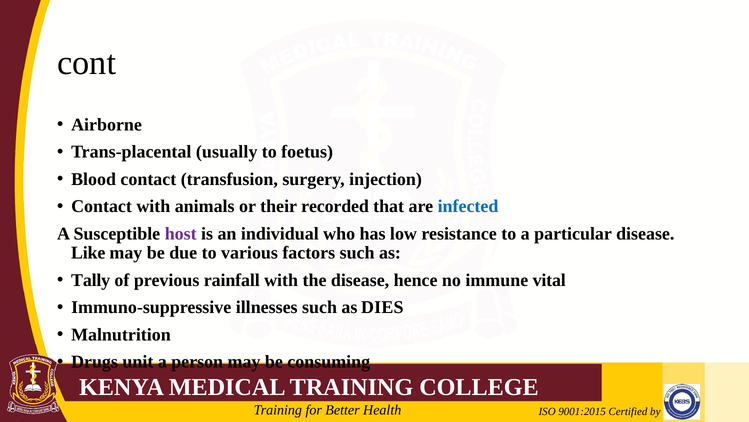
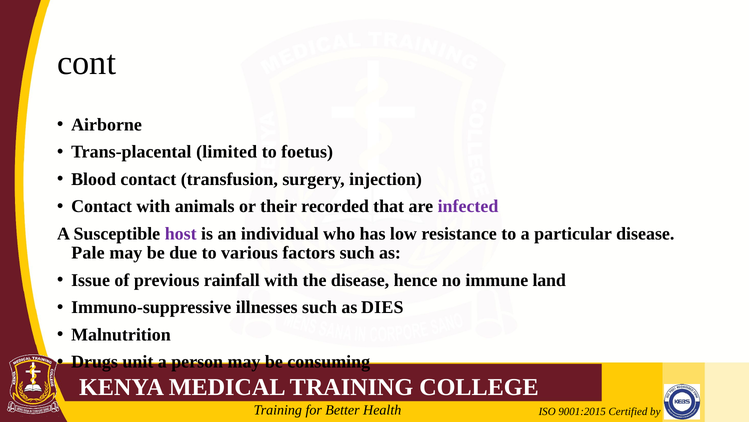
usually: usually -> limited
infected colour: blue -> purple
Like: Like -> Pale
Tally: Tally -> Issue
vital: vital -> land
